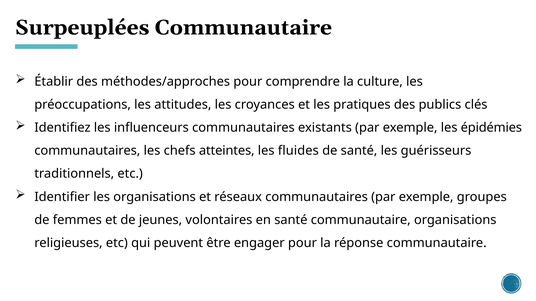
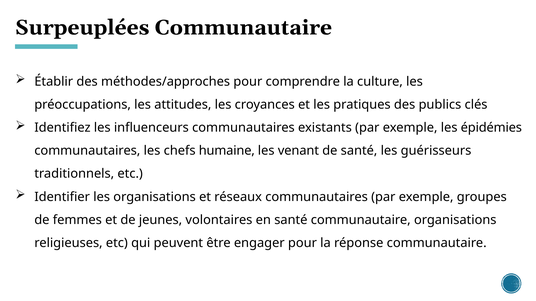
atteintes: atteintes -> humaine
fluides: fluides -> venant
